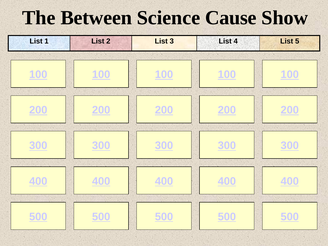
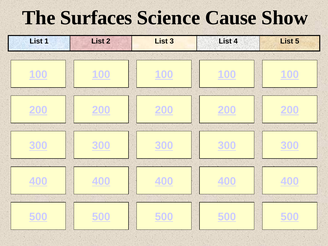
Between: Between -> Surfaces
